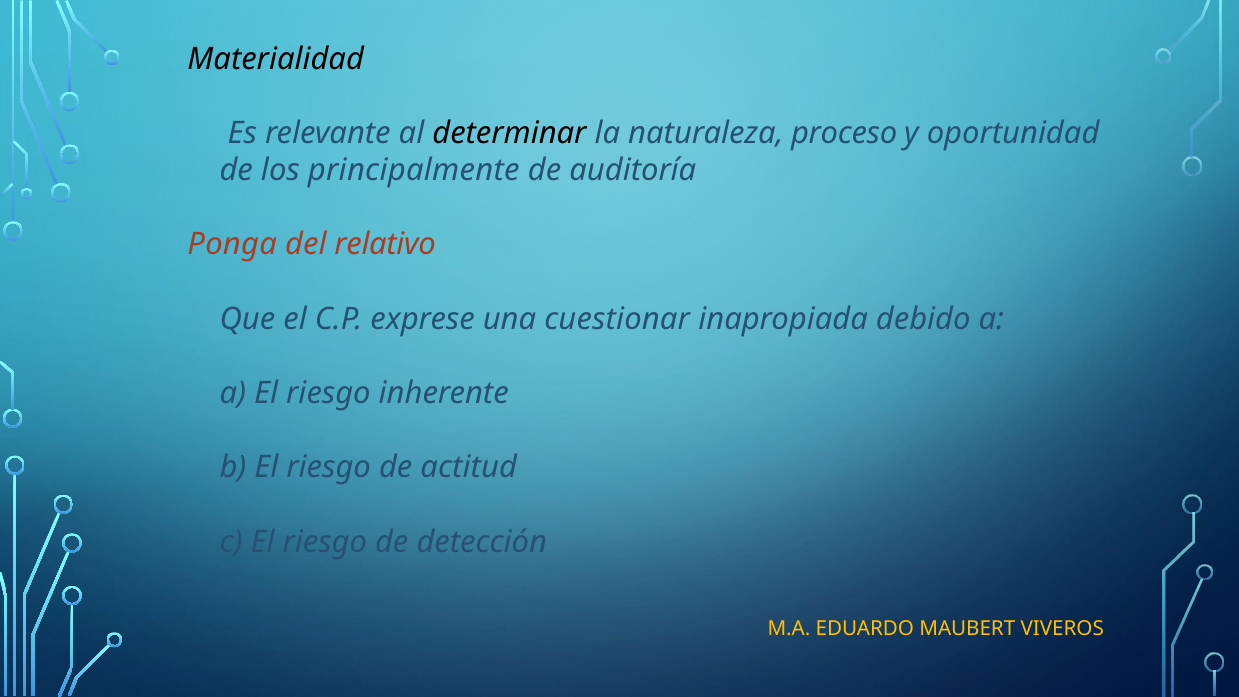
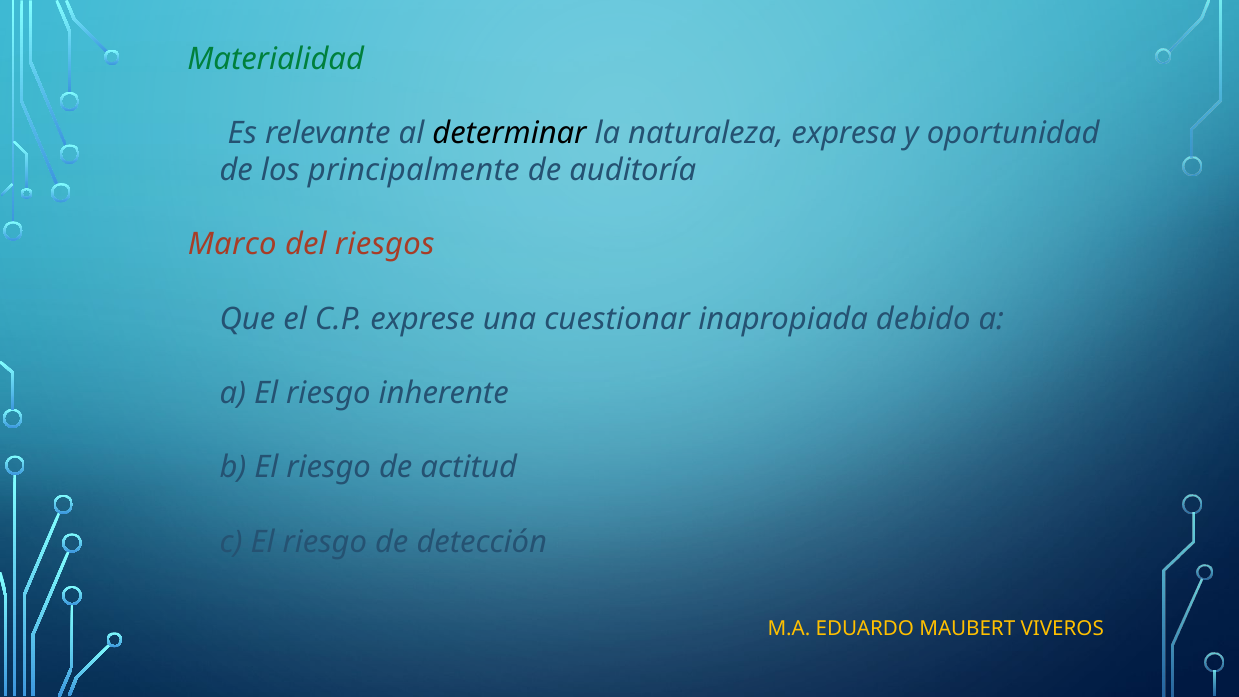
Materialidad colour: black -> green
proceso: proceso -> expresa
Ponga: Ponga -> Marco
relativo: relativo -> riesgos
